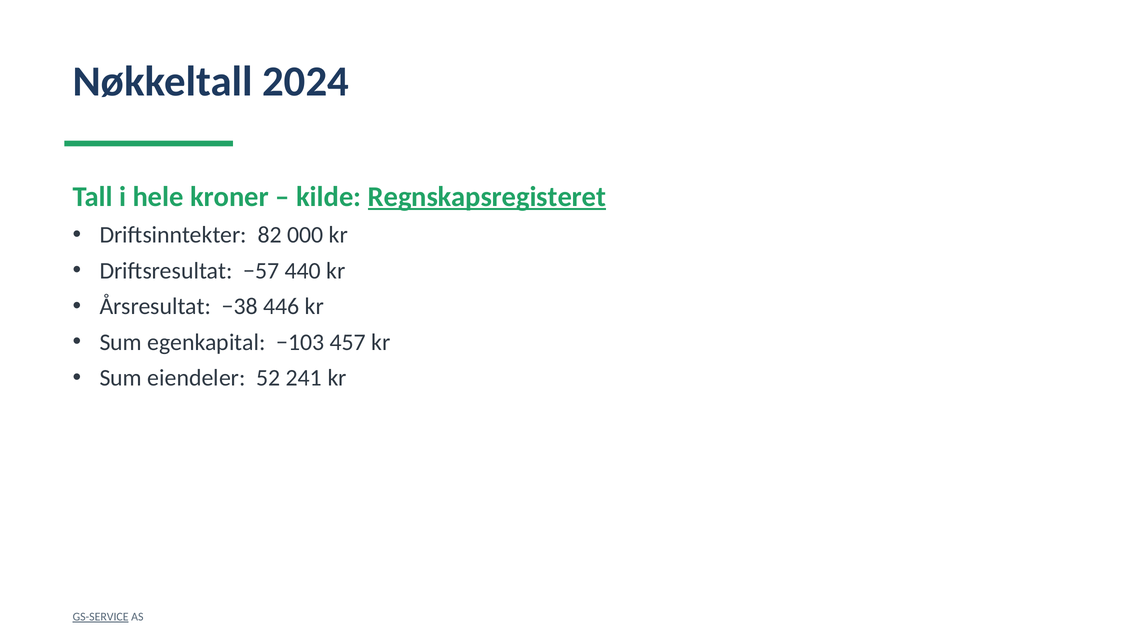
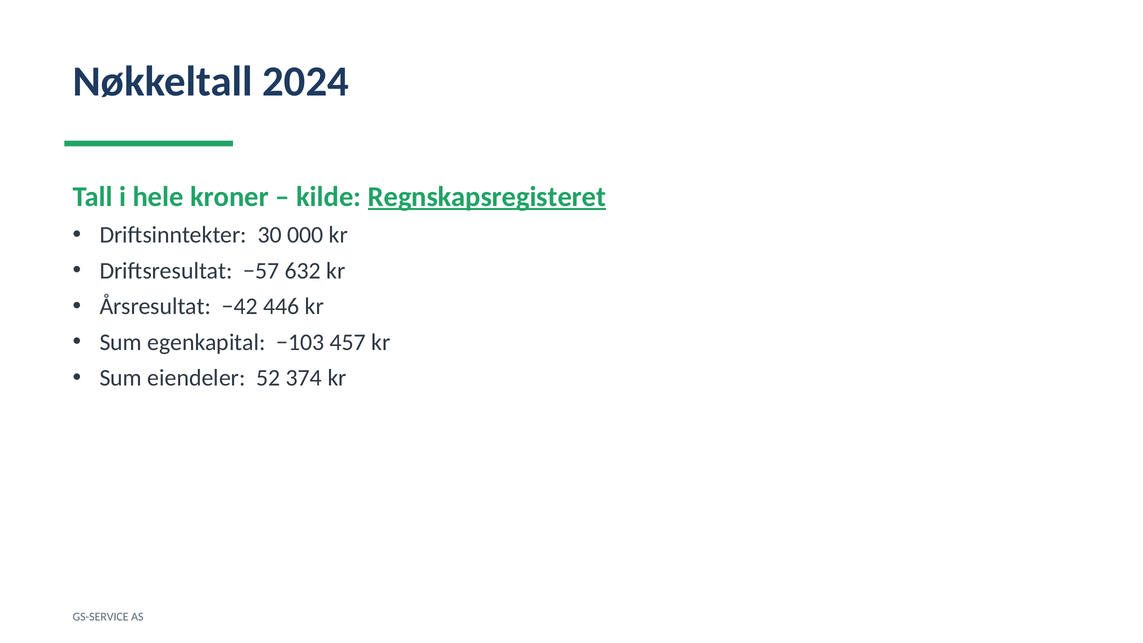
82: 82 -> 30
440: 440 -> 632
−38: −38 -> −42
241: 241 -> 374
GS-SERVICE underline: present -> none
